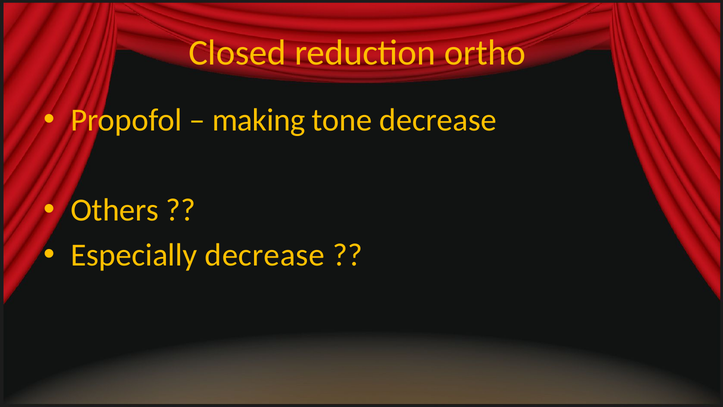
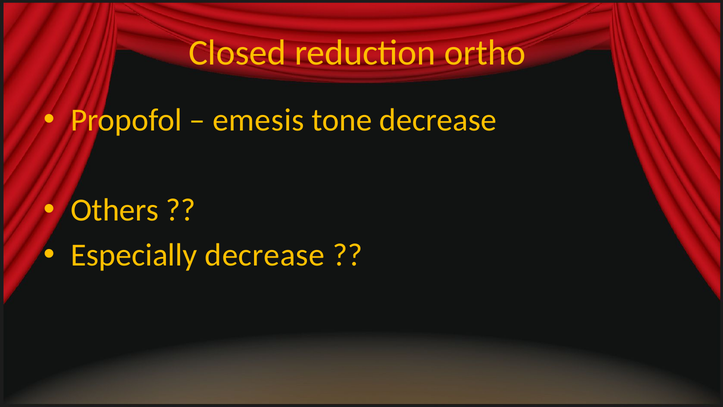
making: making -> emesis
